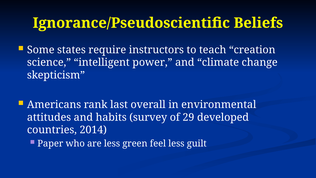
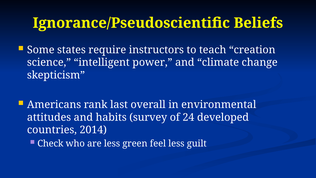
29: 29 -> 24
Paper: Paper -> Check
